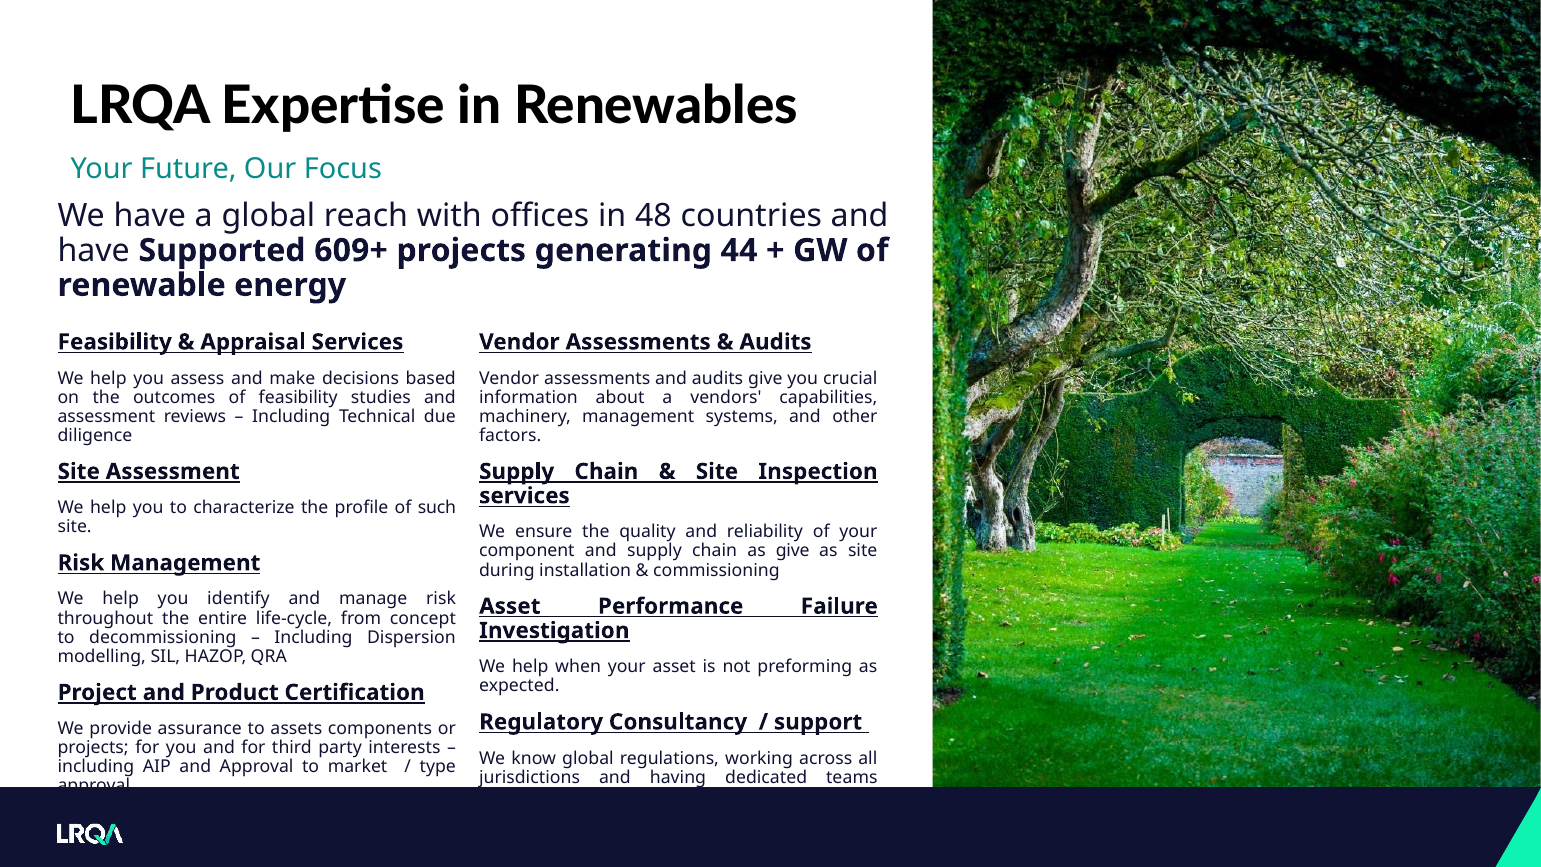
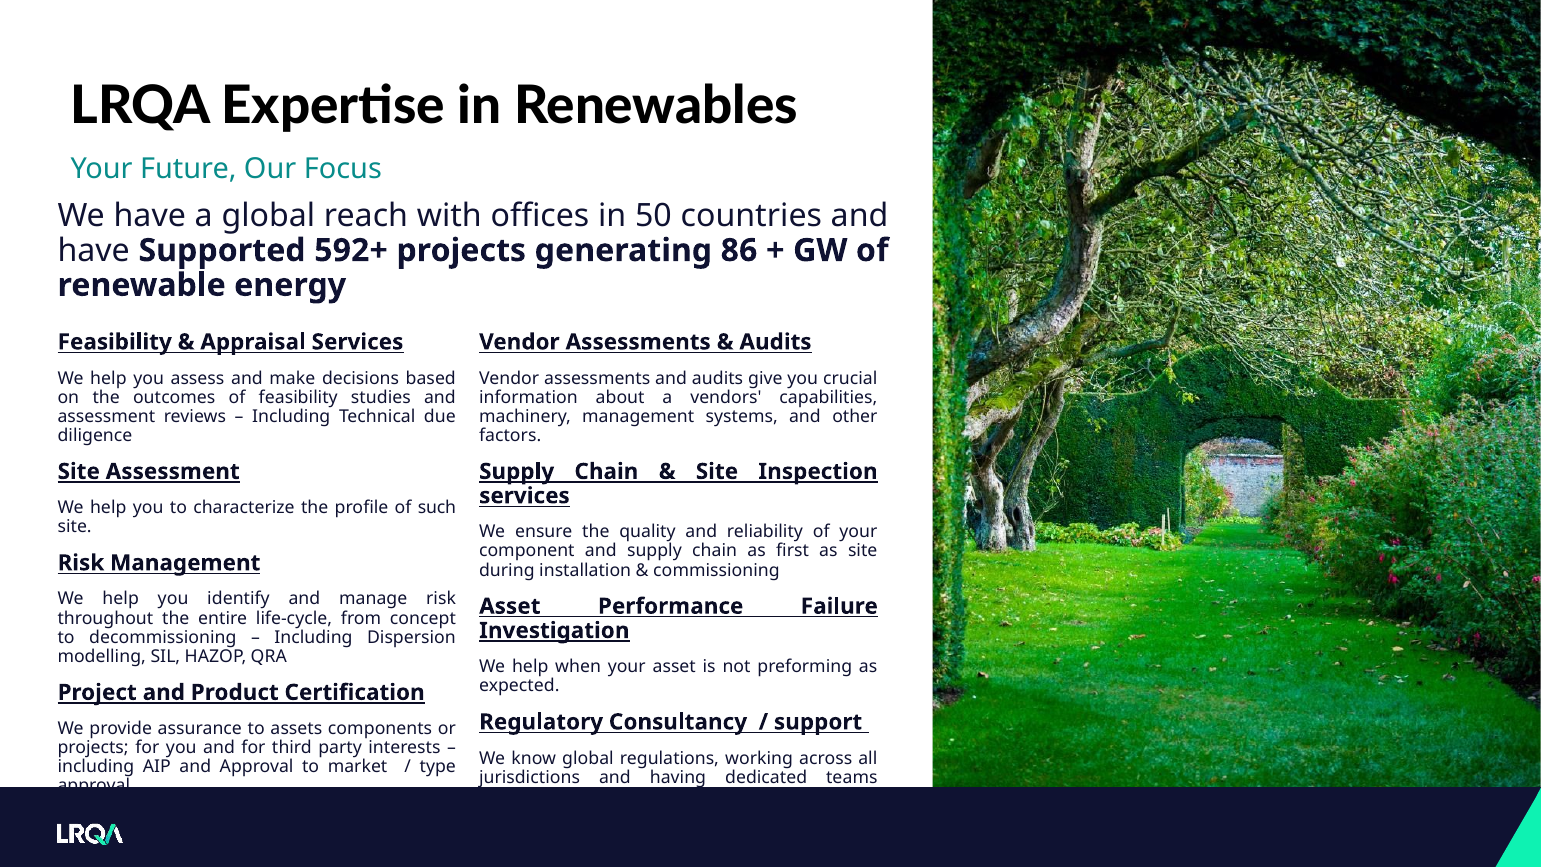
48: 48 -> 50
609+: 609+ -> 592+
44: 44 -> 86
as give: give -> first
